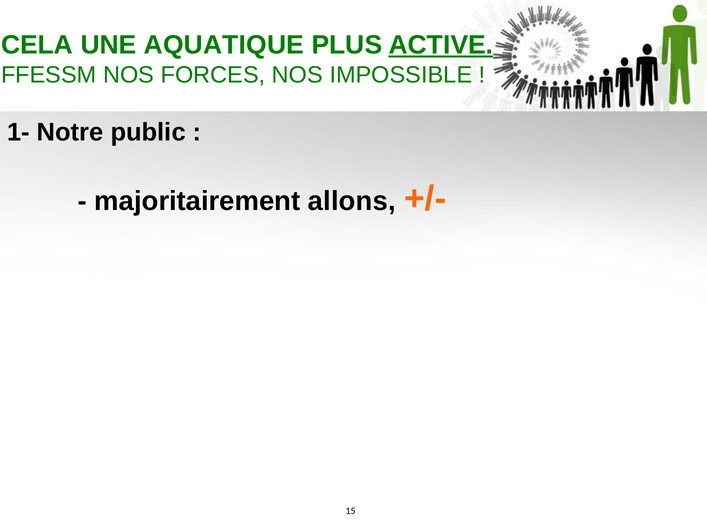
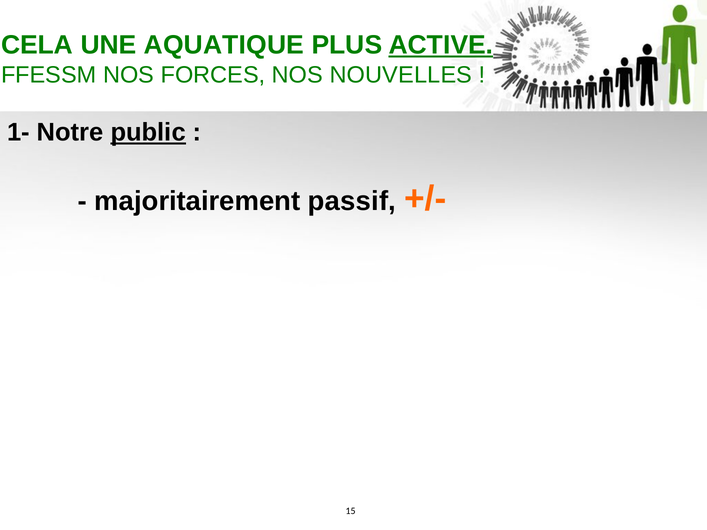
IMPOSSIBLE: IMPOSSIBLE -> NOUVELLES
public underline: none -> present
allons: allons -> passif
